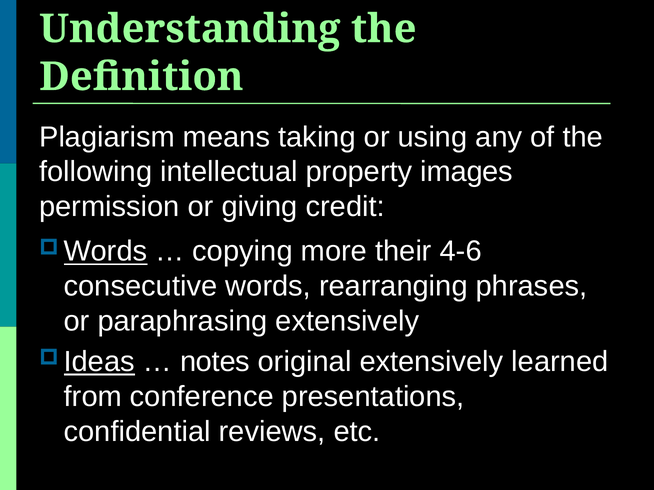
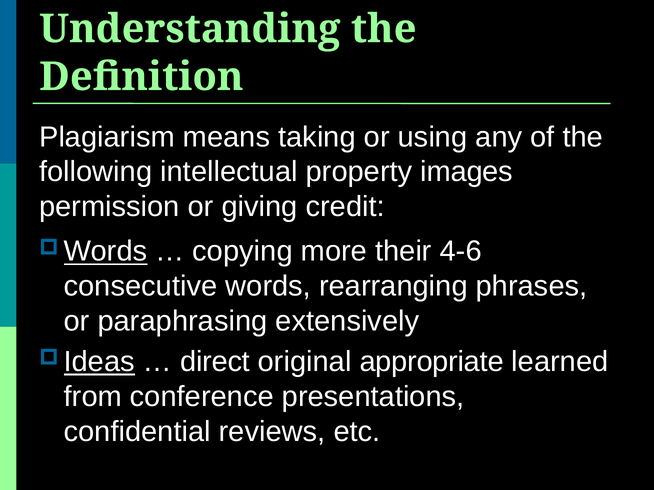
notes: notes -> direct
original extensively: extensively -> appropriate
